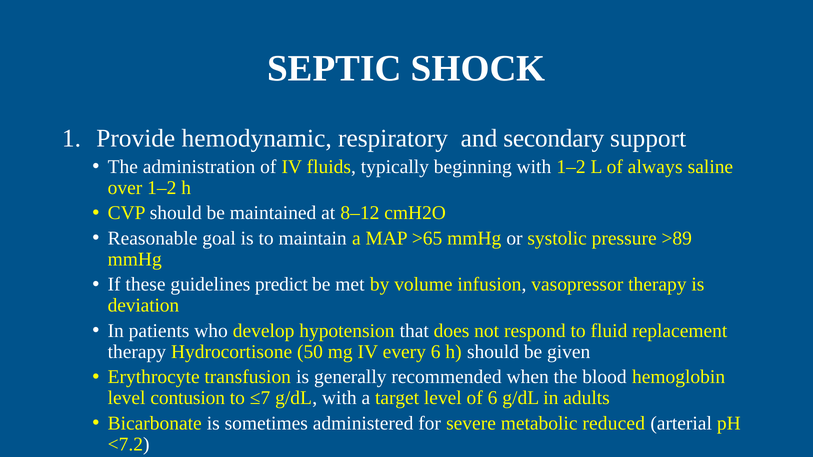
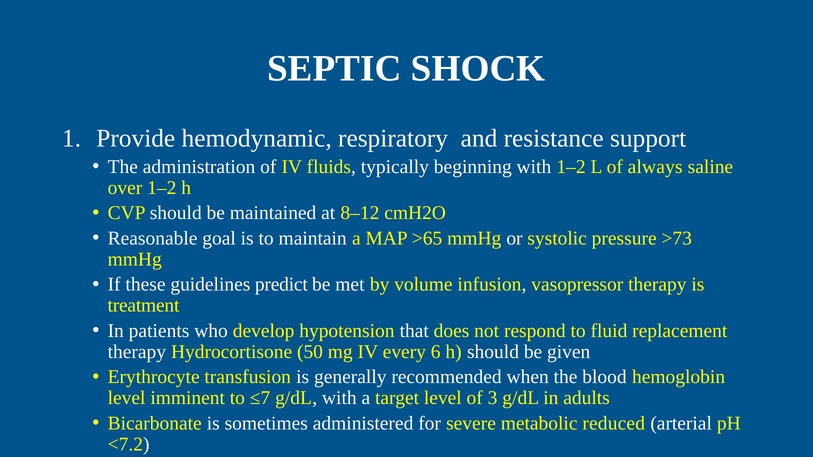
secondary: secondary -> resistance
>89: >89 -> >73
deviation: deviation -> treatment
contusion: contusion -> imminent
of 6: 6 -> 3
